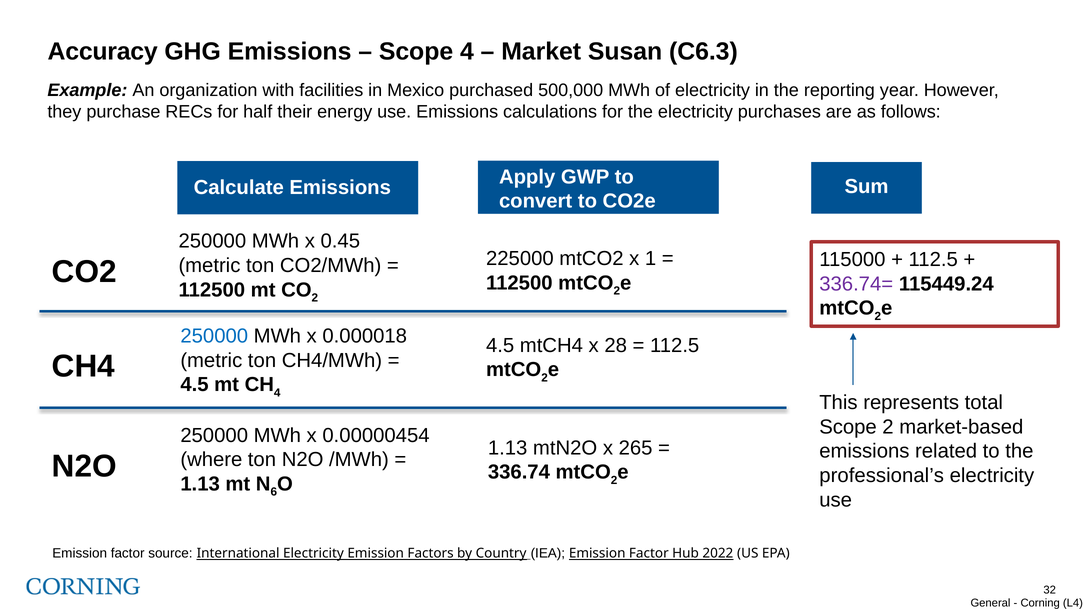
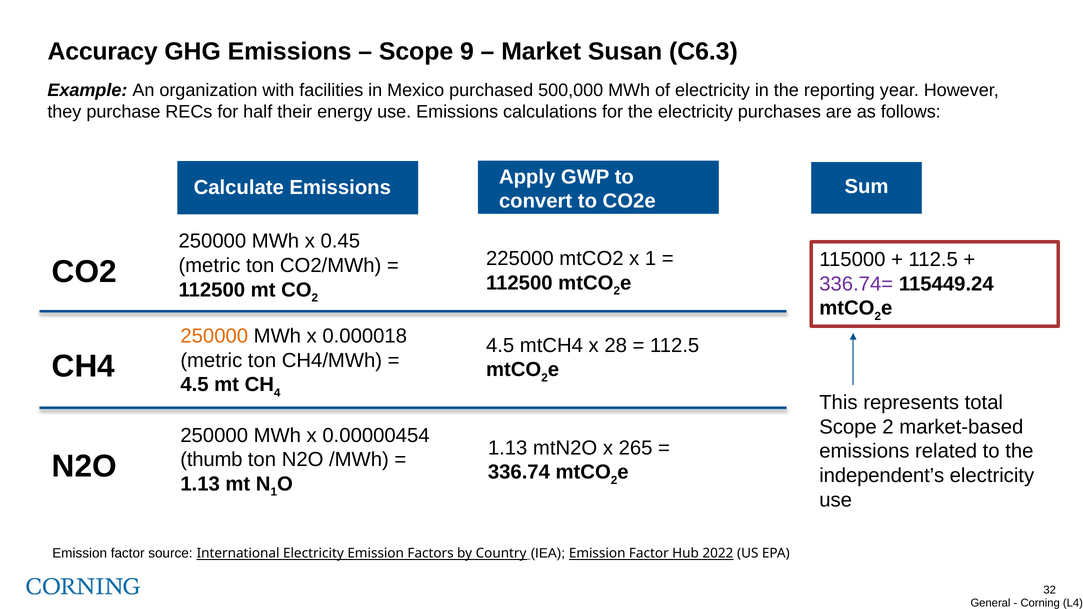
Scope 4: 4 -> 9
250000 at (214, 336) colour: blue -> orange
where: where -> thumb
professional’s: professional’s -> independent’s
6 at (274, 492): 6 -> 1
